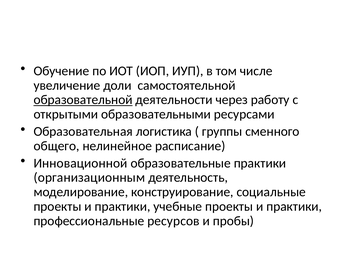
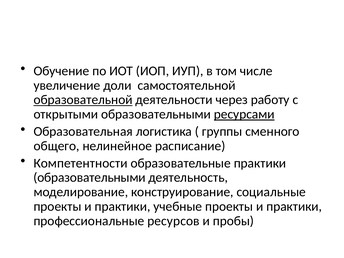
ресурсами underline: none -> present
Инновационной: Инновационной -> Компетентности
организационным at (89, 178): организационным -> образовательными
